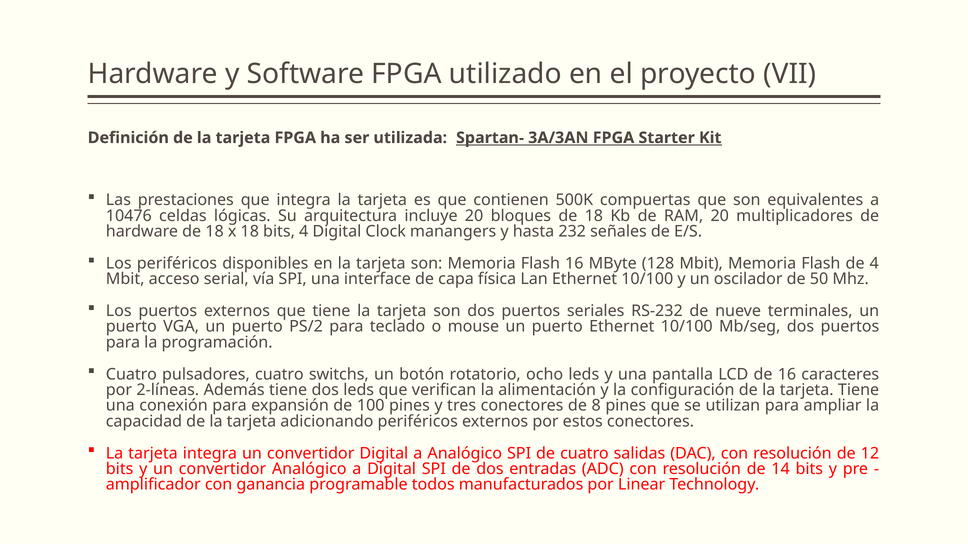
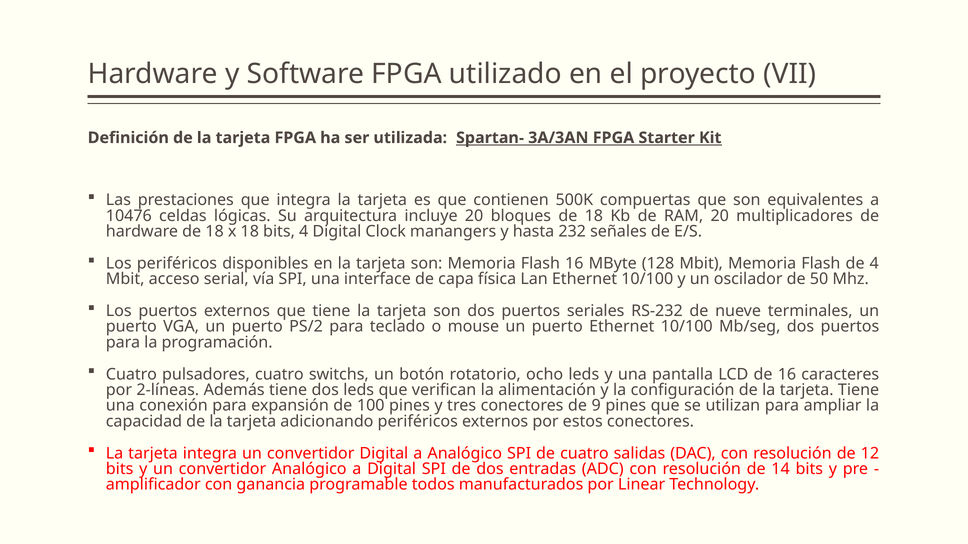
8: 8 -> 9
